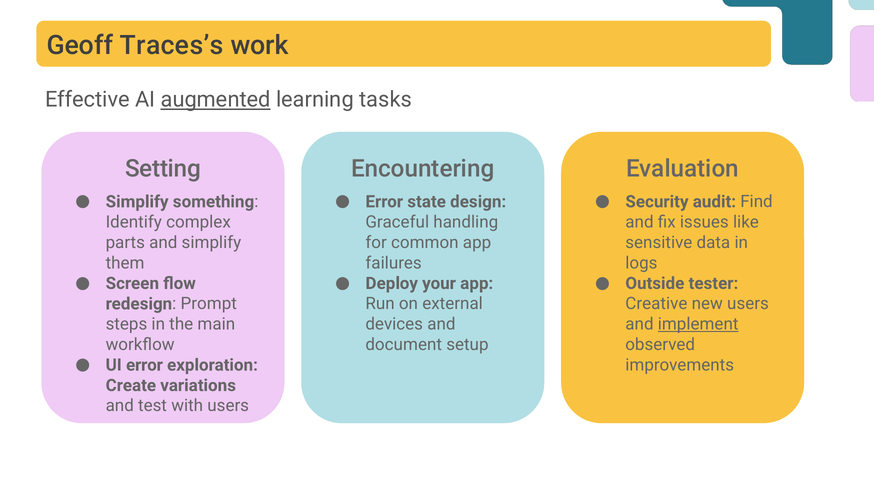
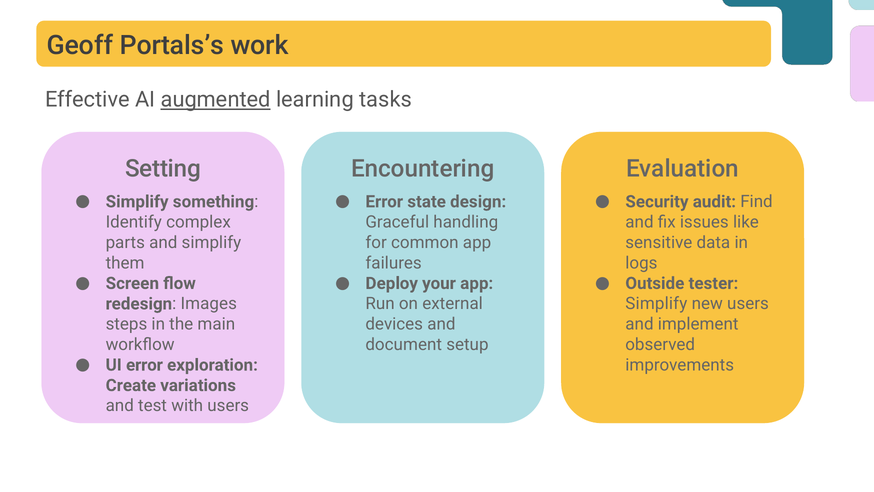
Traces’s: Traces’s -> Portals’s
Prompt: Prompt -> Images
Creative at (656, 304): Creative -> Simplify
implement underline: present -> none
